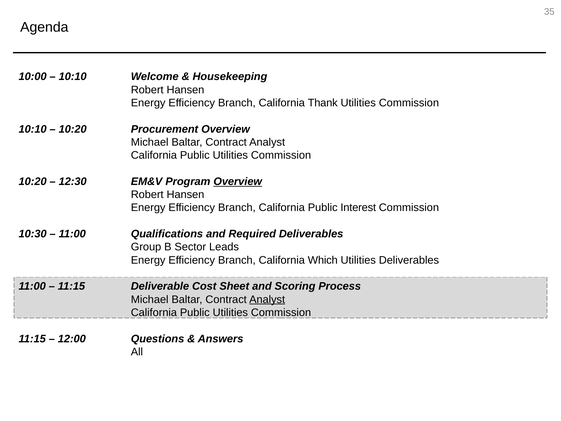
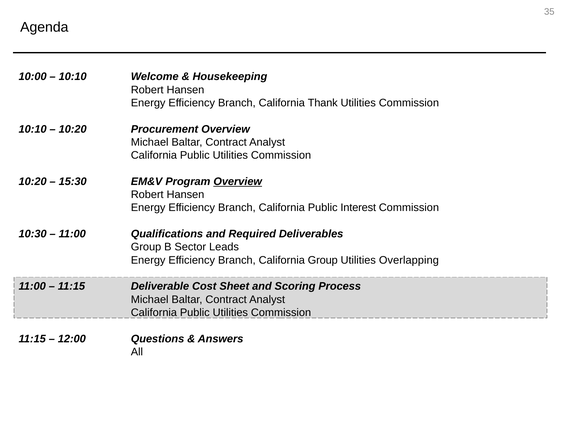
12:30: 12:30 -> 15:30
California Which: Which -> Group
Utilities Deliverables: Deliverables -> Overlapping
Analyst at (267, 299) underline: present -> none
